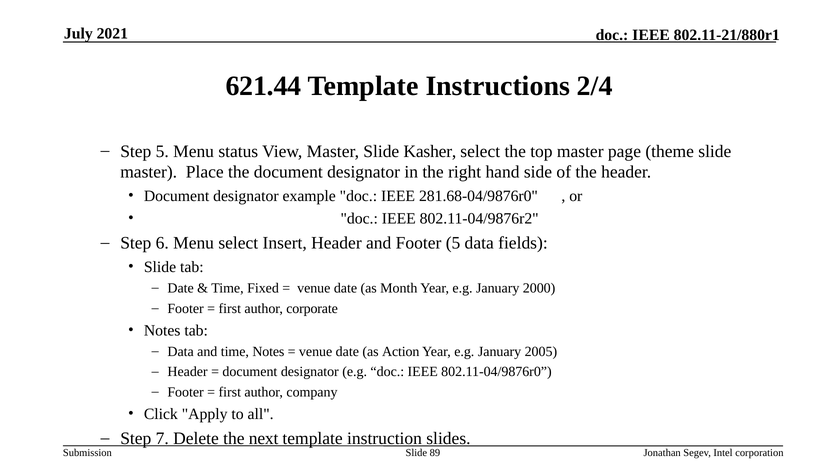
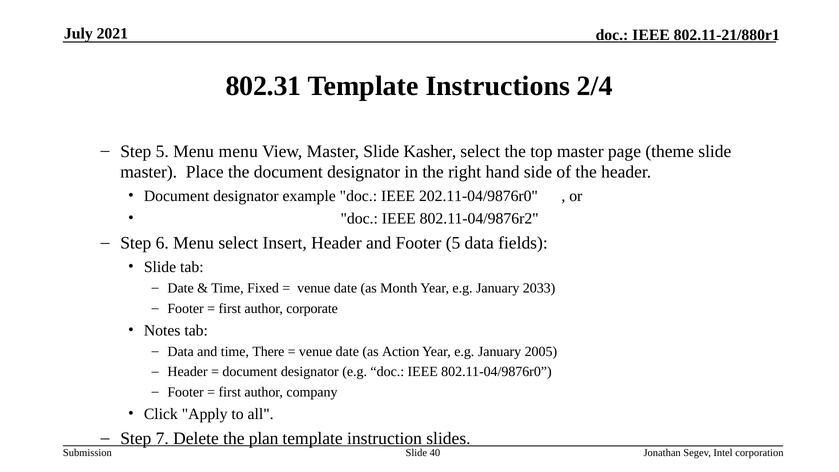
621.44: 621.44 -> 802.31
Menu status: status -> menu
281.68-04/9876r0: 281.68-04/9876r0 -> 202.11-04/9876r0
2000: 2000 -> 2033
time Notes: Notes -> There
next: next -> plan
89: 89 -> 40
